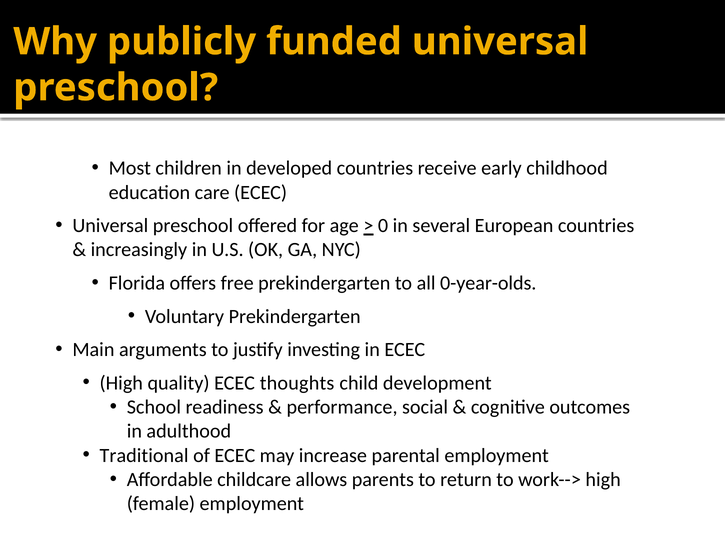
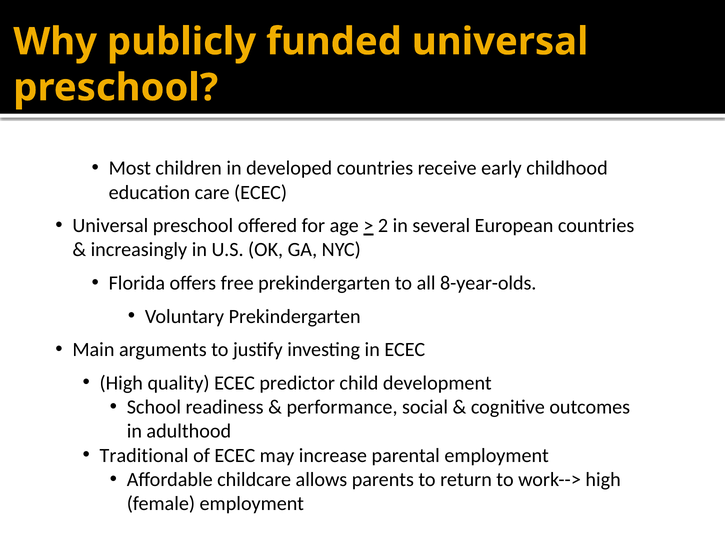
0: 0 -> 2
0-year-olds: 0-year-olds -> 8-year-olds
thoughts: thoughts -> predictor
